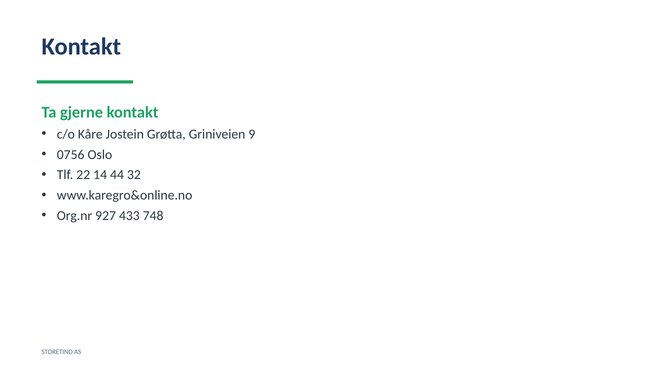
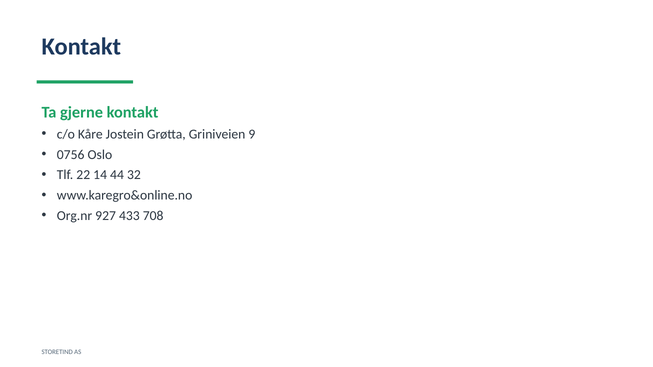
748: 748 -> 708
